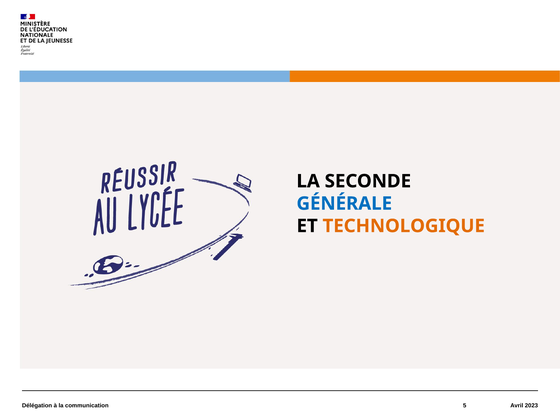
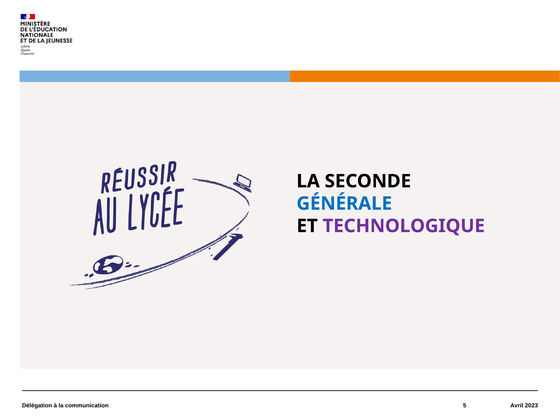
TECHNOLOGIQUE colour: orange -> purple
